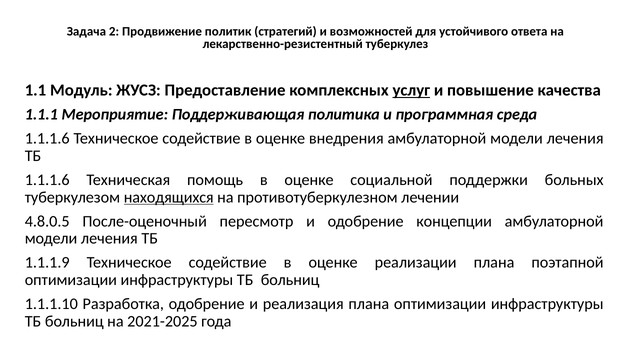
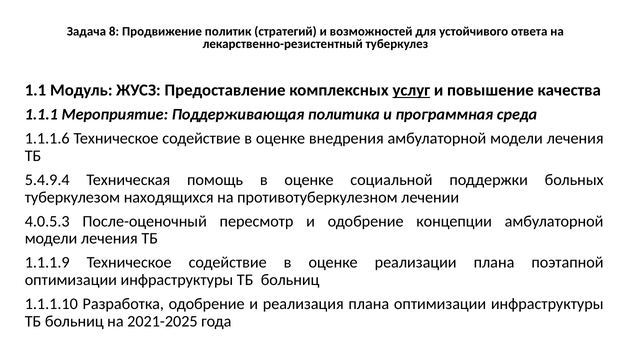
2: 2 -> 8
1.1.1.6 at (47, 180): 1.1.1.6 -> 5.4.9.4
находящихся underline: present -> none
4.8.0.5: 4.8.0.5 -> 4.0.5.3
